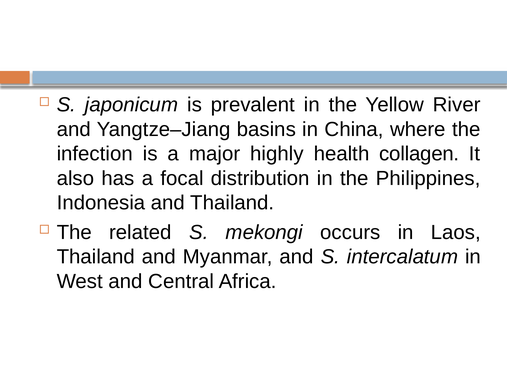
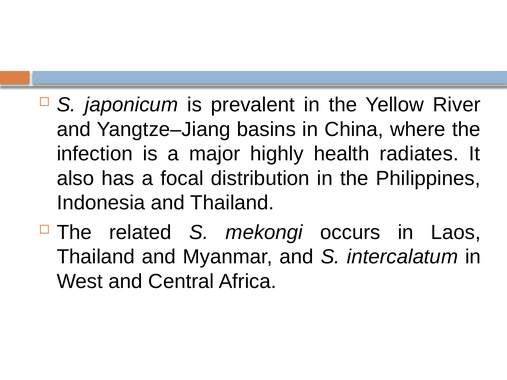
collagen: collagen -> radiates
